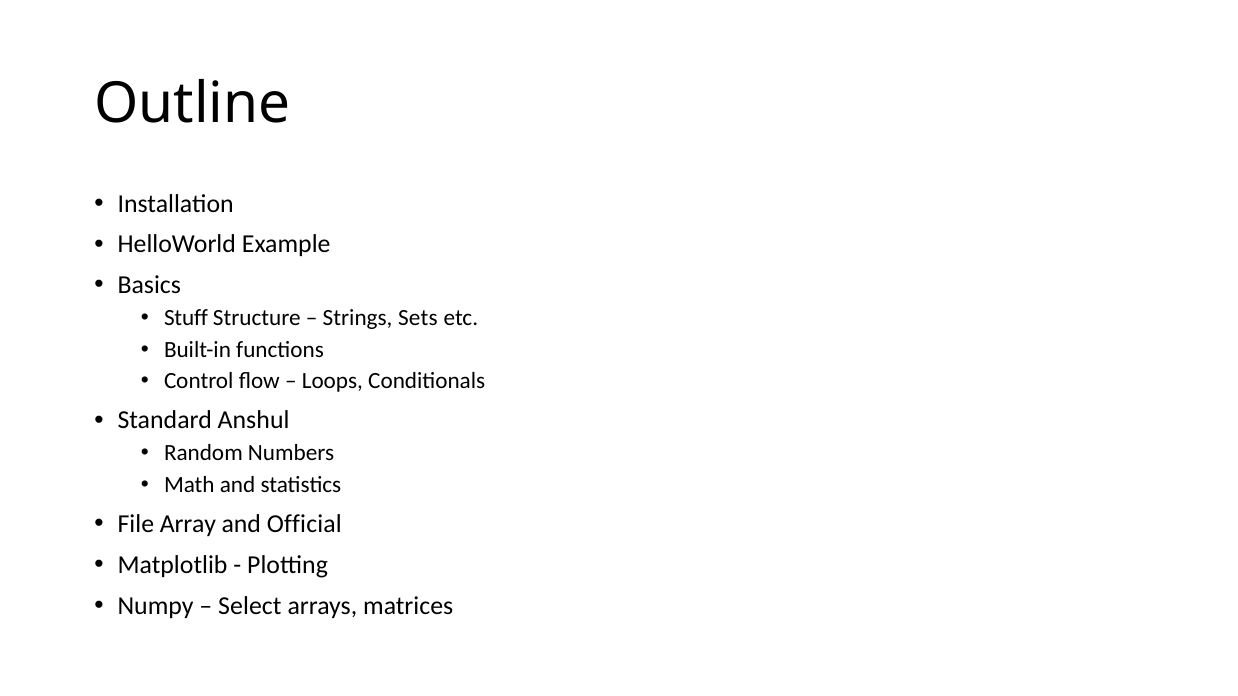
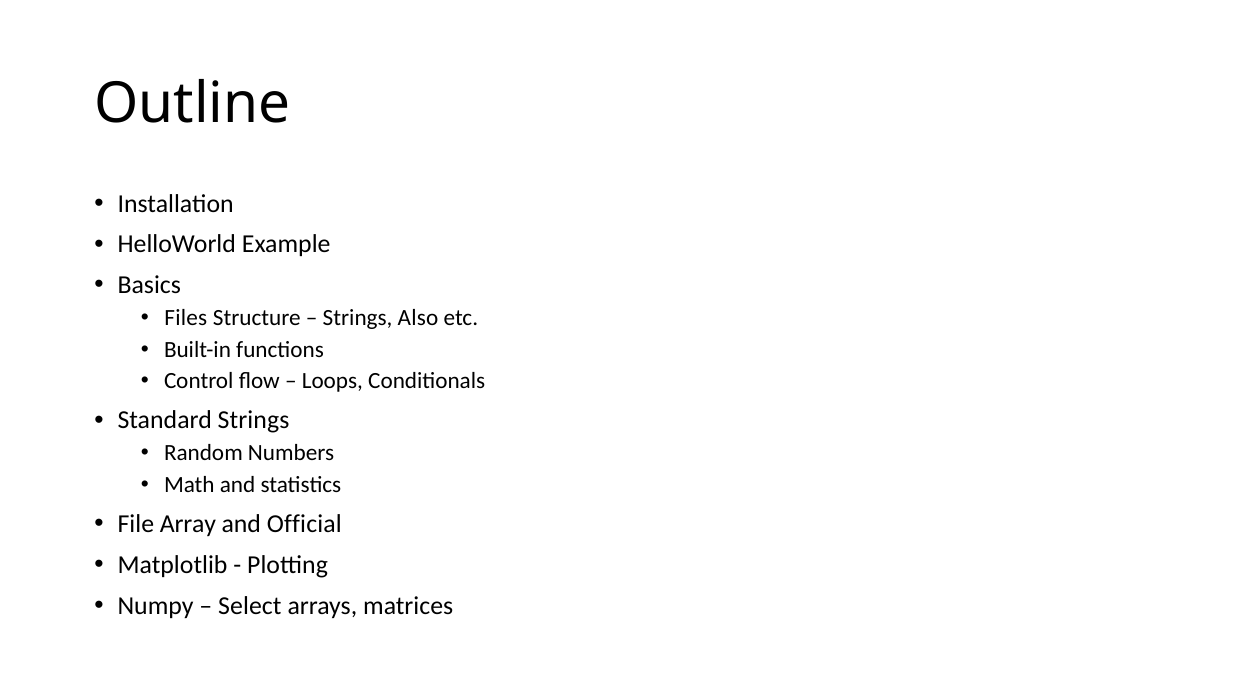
Stuff: Stuff -> Files
Sets: Sets -> Also
Standard Anshul: Anshul -> Strings
